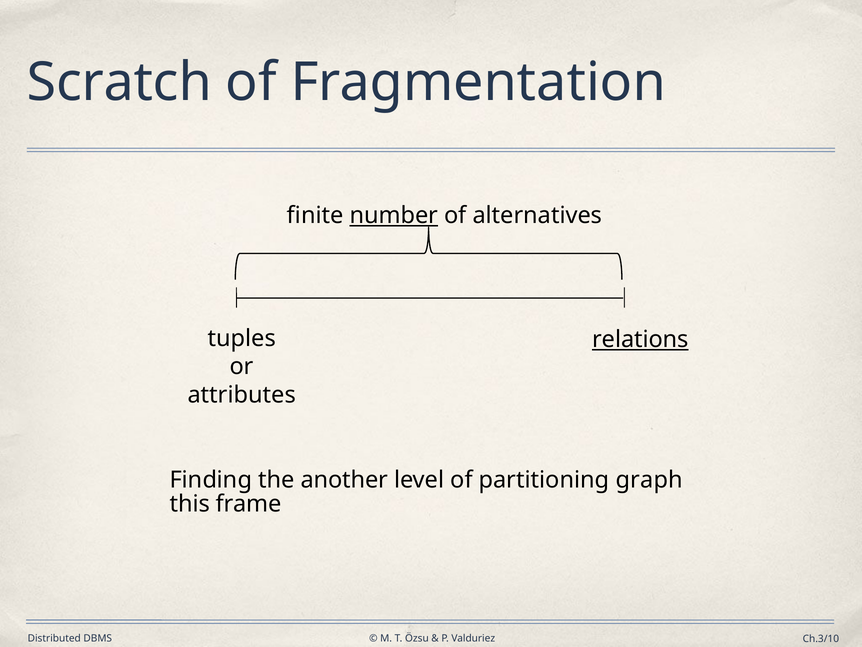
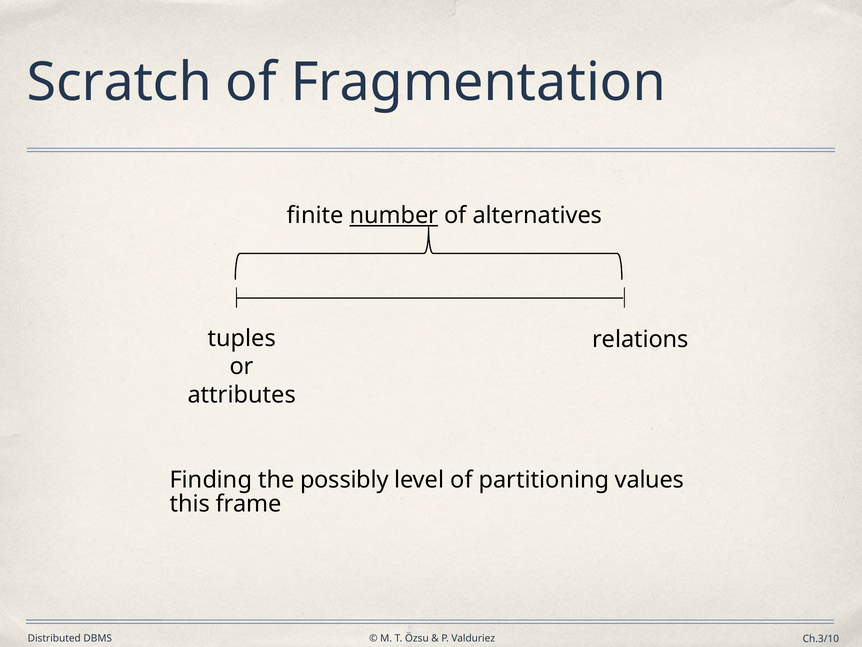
relations underline: present -> none
another: another -> possibly
graph: graph -> values
